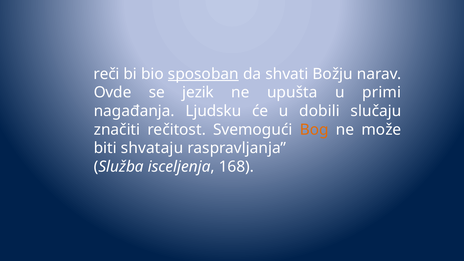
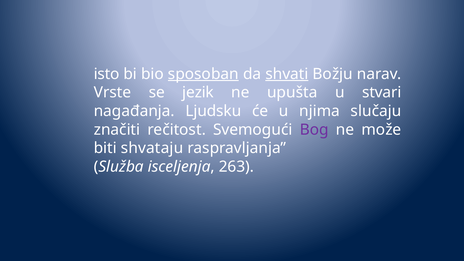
reči: reči -> isto
shvati underline: none -> present
Ovde: Ovde -> Vrste
primi: primi -> stvari
dobili: dobili -> njima
Bog colour: orange -> purple
168: 168 -> 263
